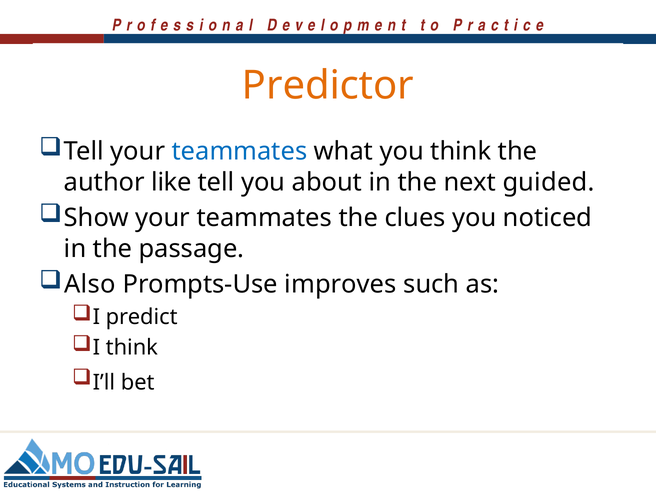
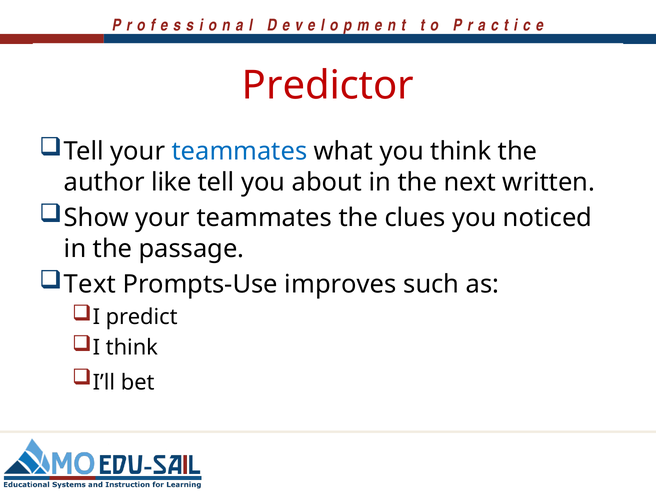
Predictor colour: orange -> red
guided: guided -> written
Also: Also -> Text
